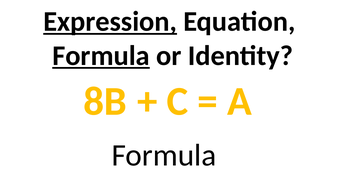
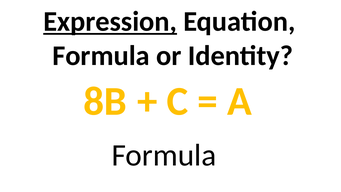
Formula at (101, 56) underline: present -> none
